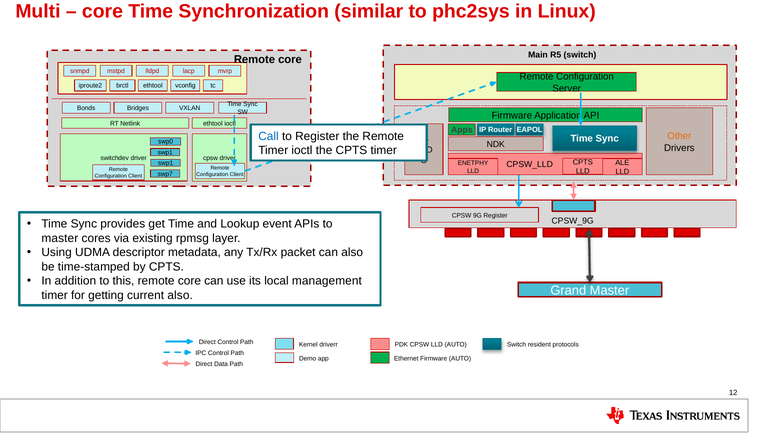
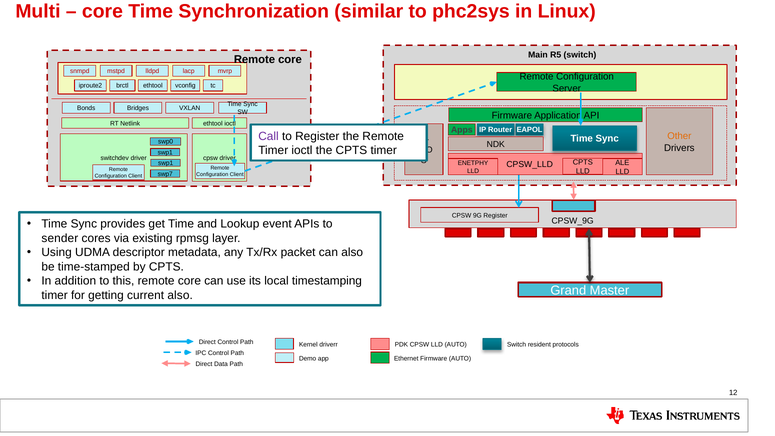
Call colour: blue -> purple
master at (60, 238): master -> sender
management: management -> timestamping
